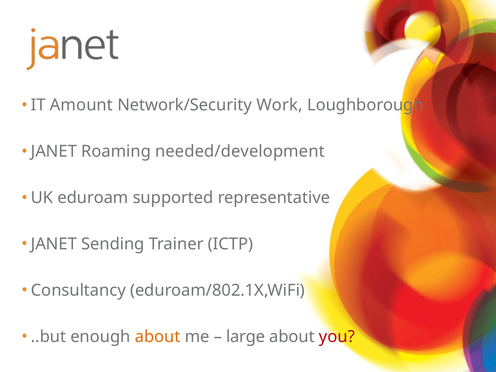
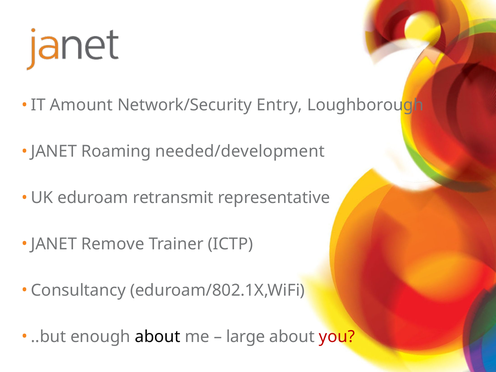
Work: Work -> Entry
supported: supported -> retransmit
Sending: Sending -> Remove
about at (158, 337) colour: orange -> black
